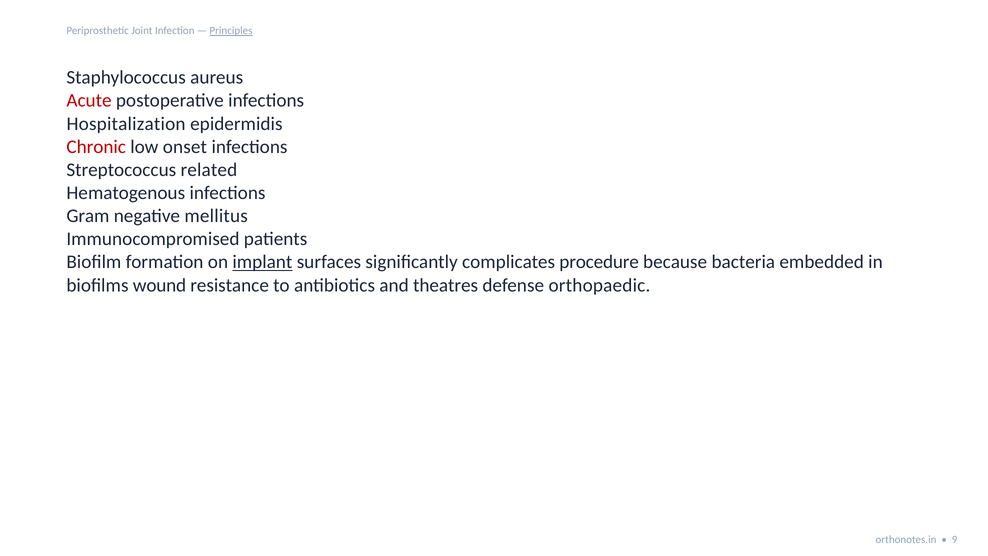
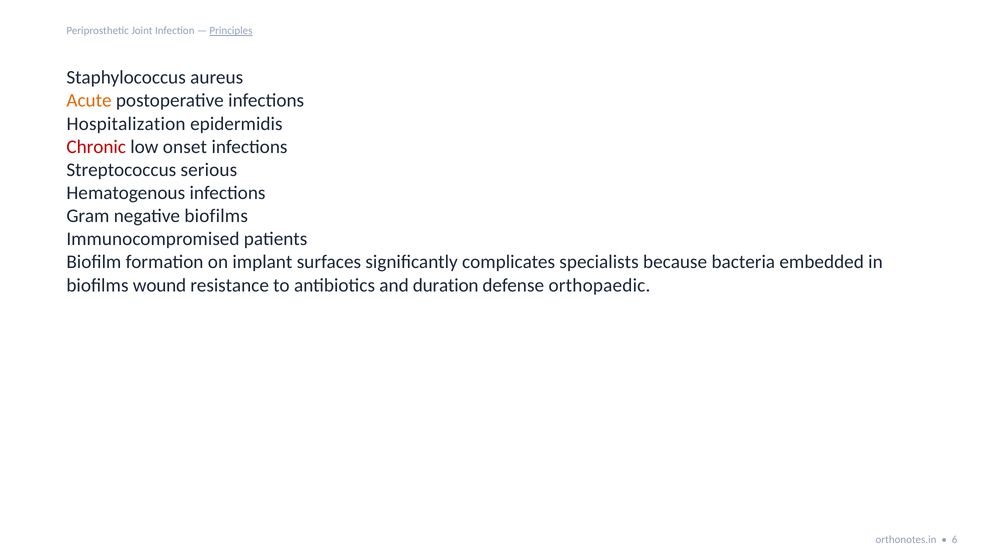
Acute colour: red -> orange
related: related -> serious
negative mellitus: mellitus -> biofilms
implant underline: present -> none
procedure: procedure -> specialists
theatres: theatres -> duration
9: 9 -> 6
